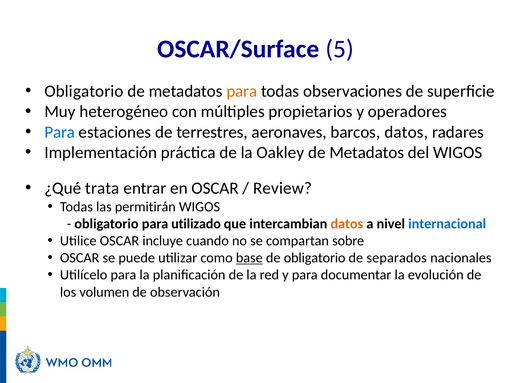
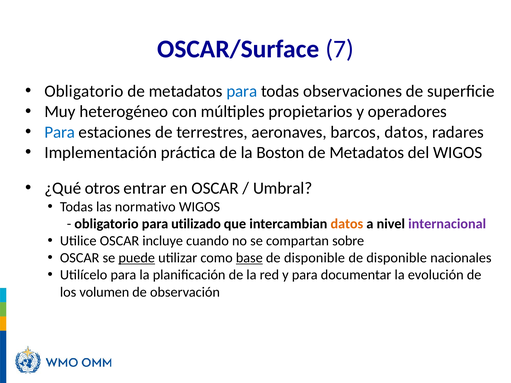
5: 5 -> 7
para at (242, 91) colour: orange -> blue
Oakley: Oakley -> Boston
trata: trata -> otros
Review: Review -> Umbral
permitirán: permitirán -> normativo
internacional colour: blue -> purple
puede underline: none -> present
obligatorio at (315, 258): obligatorio -> disponible
separados at (397, 258): separados -> disponible
